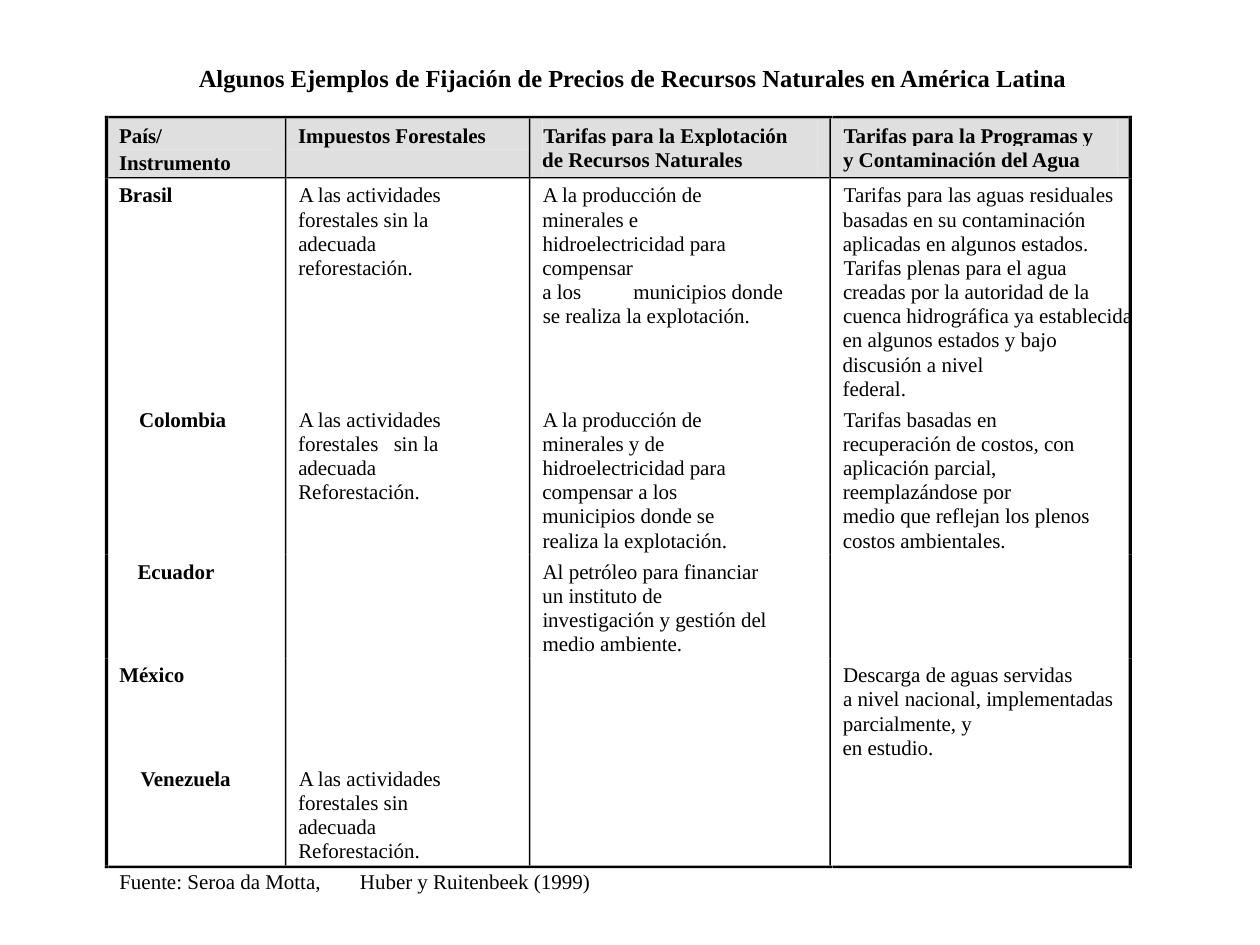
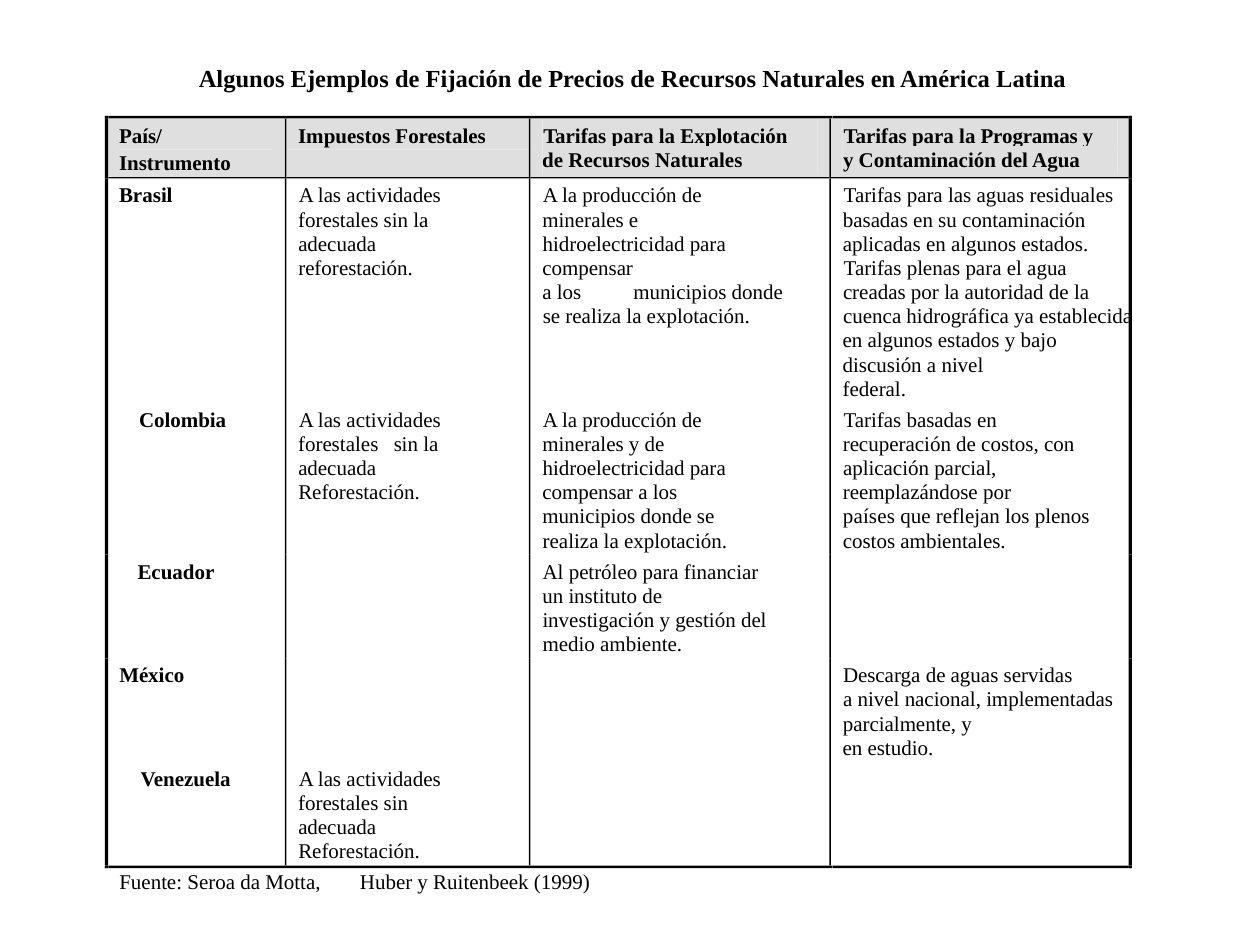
medio at (869, 517): medio -> países
